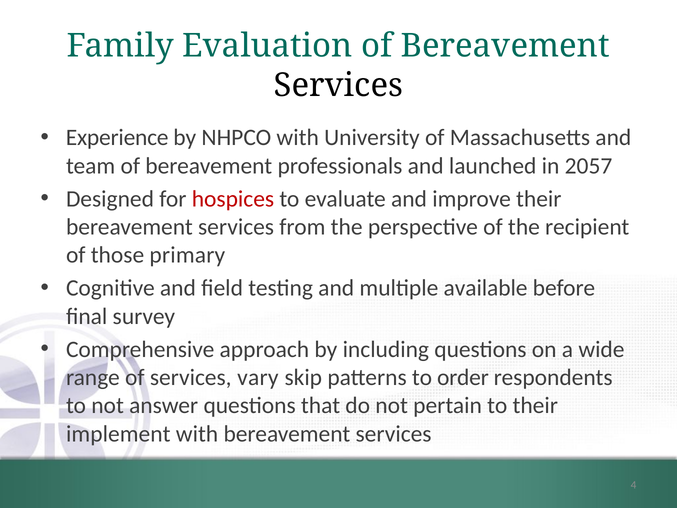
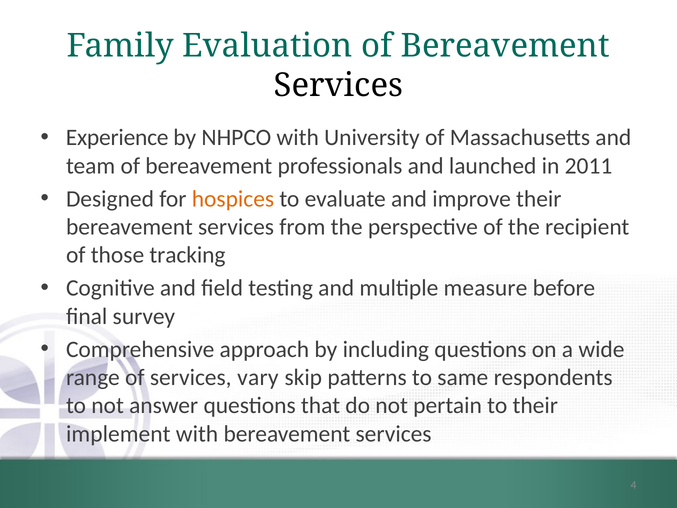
2057: 2057 -> 2011
hospices colour: red -> orange
primary: primary -> tracking
available: available -> measure
order: order -> same
